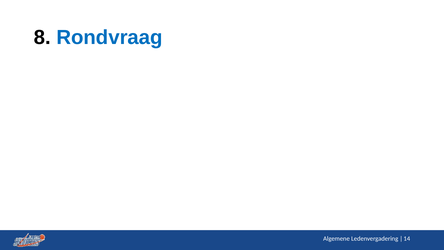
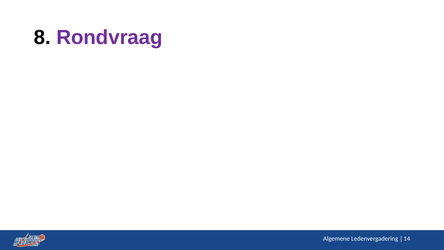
Rondvraag colour: blue -> purple
